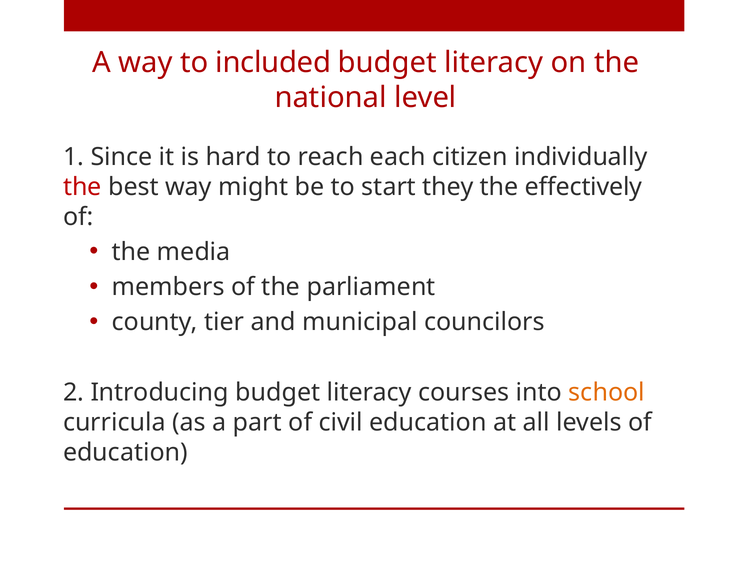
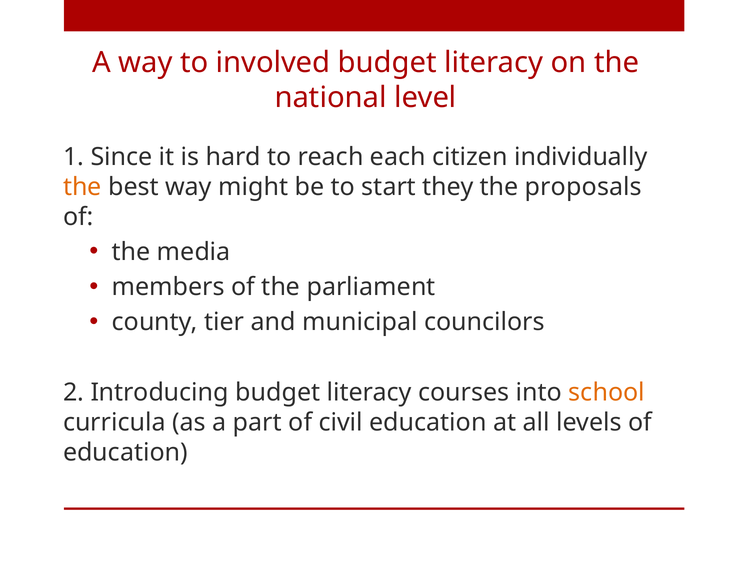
included: included -> involved
the at (82, 187) colour: red -> orange
effectively: effectively -> proposals
